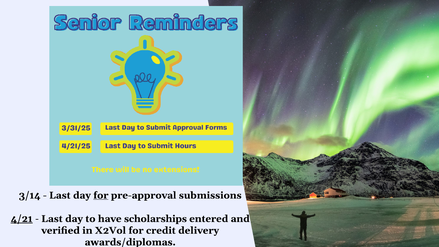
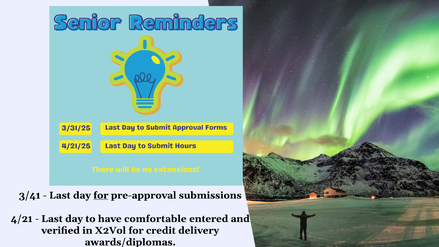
3/14: 3/14 -> 3/41
4/21 underline: present -> none
scholarships: scholarships -> comfortable
